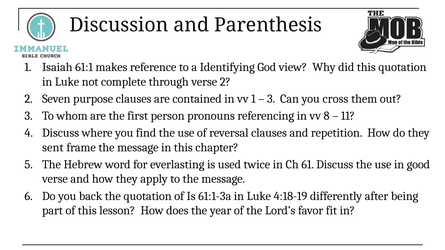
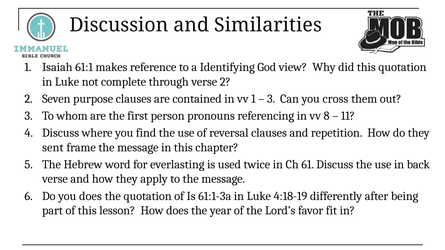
Parenthesis: Parenthesis -> Similarities
good: good -> back
you back: back -> does
